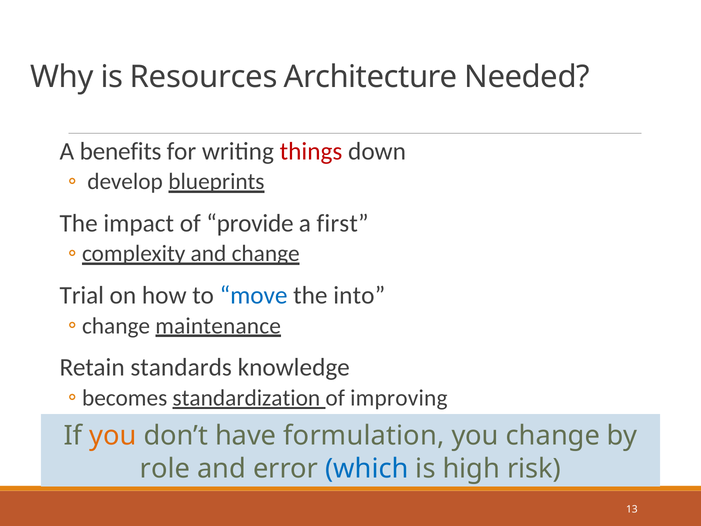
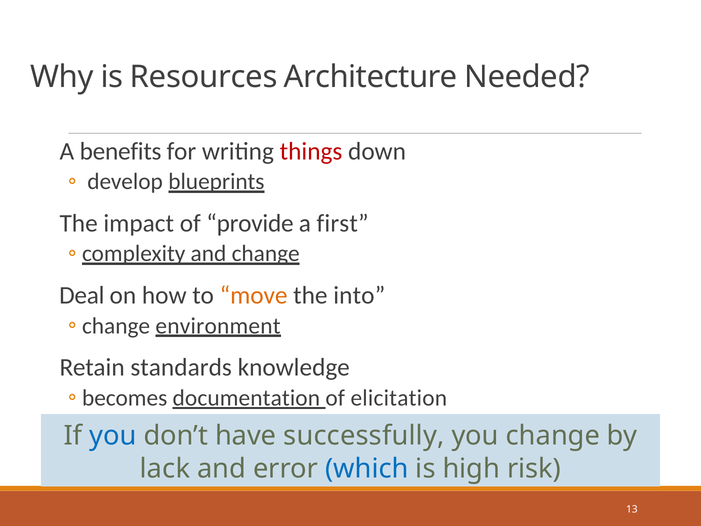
Trial: Trial -> Deal
move colour: blue -> orange
maintenance: maintenance -> environment
standardization: standardization -> documentation
improving: improving -> elicitation
you at (113, 436) colour: orange -> blue
formulation: formulation -> successfully
role: role -> lack
